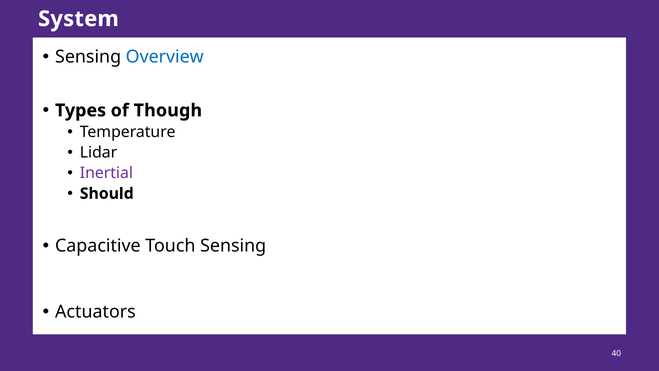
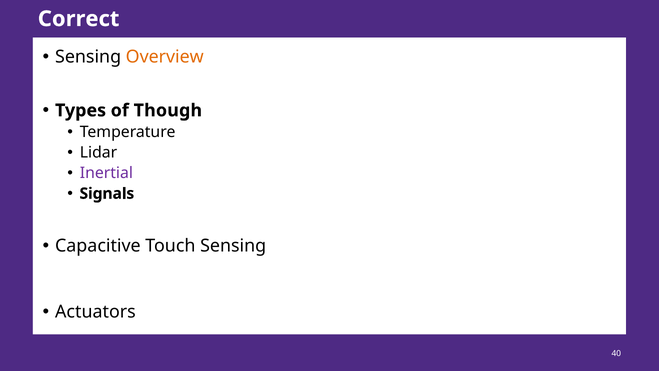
System: System -> Correct
Overview colour: blue -> orange
Should: Should -> Signals
